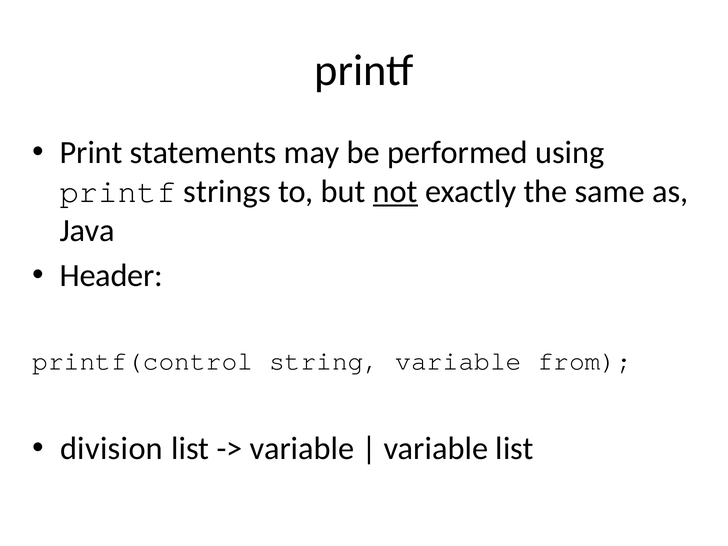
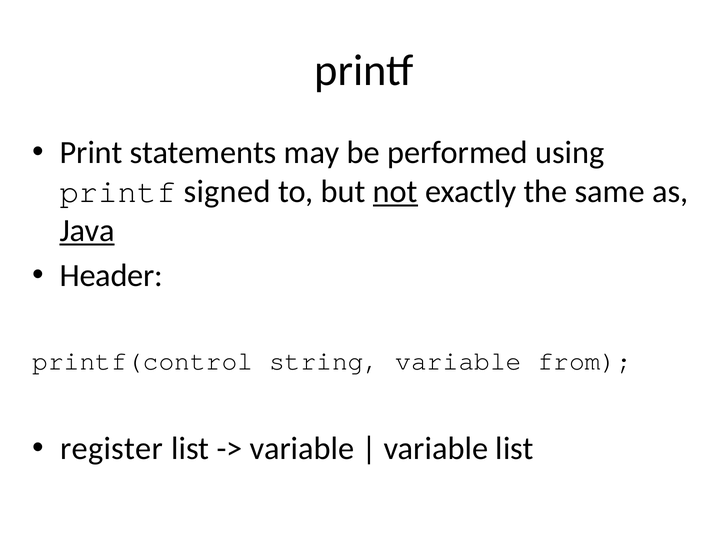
strings: strings -> signed
Java underline: none -> present
division: division -> register
